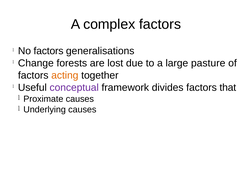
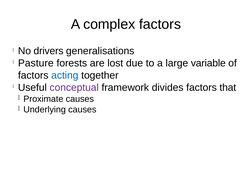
No factors: factors -> drivers
Change: Change -> Pasture
pasture: pasture -> variable
acting colour: orange -> blue
